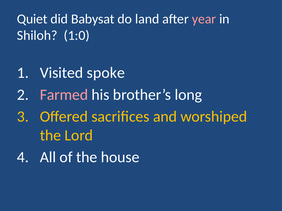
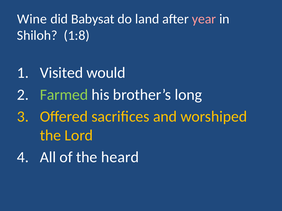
Quiet: Quiet -> Wine
1:0: 1:0 -> 1:8
spoke: spoke -> would
Farmed colour: pink -> light green
house: house -> heard
